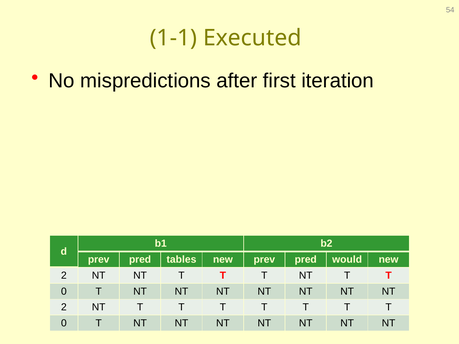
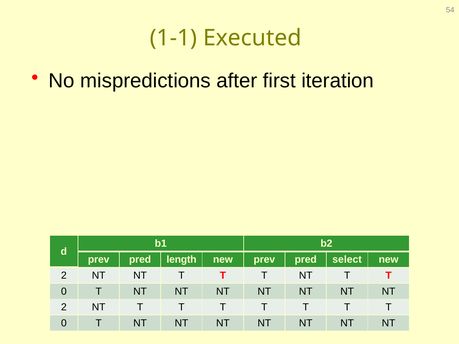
tables: tables -> length
would: would -> select
